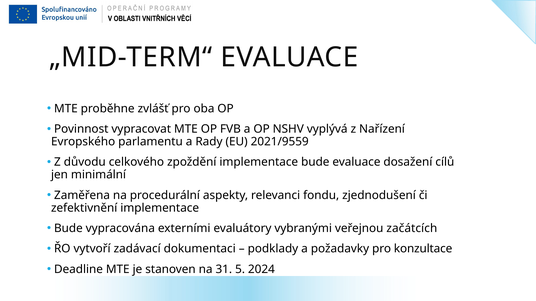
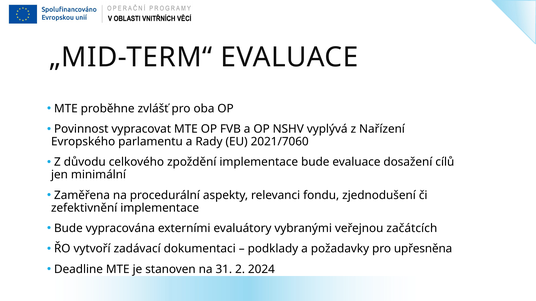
2021/9559: 2021/9559 -> 2021/7060
konzultace: konzultace -> upřesněna
5: 5 -> 2
